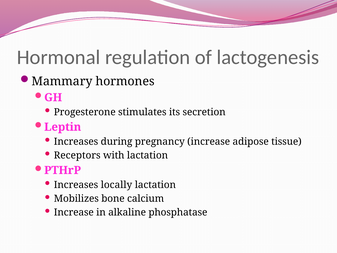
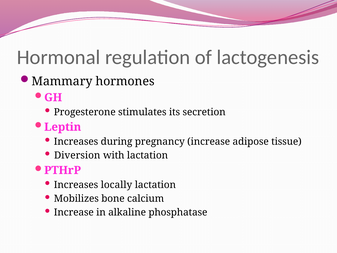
Receptors: Receptors -> Diversion
